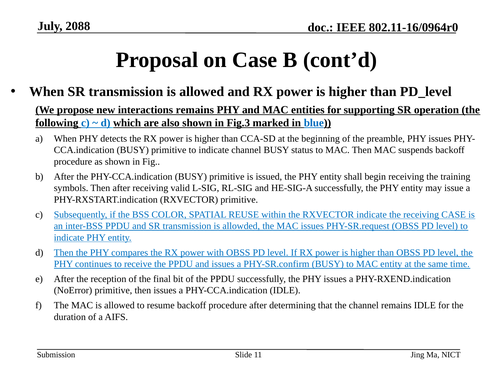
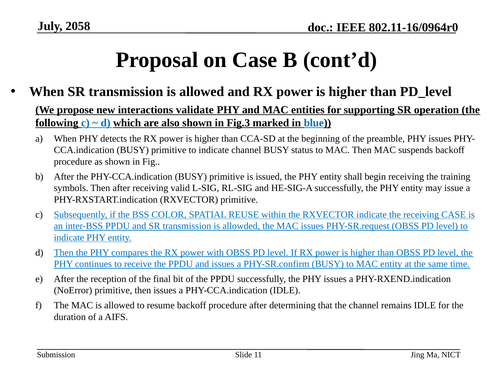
2088: 2088 -> 2058
interactions remains: remains -> validate
